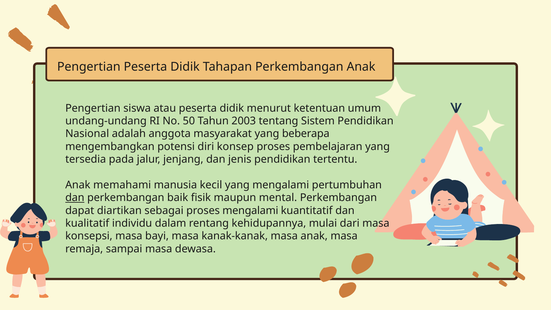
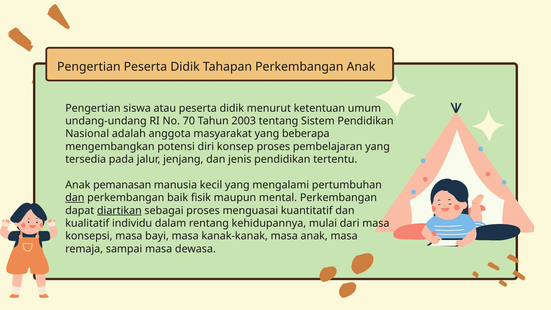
50: 50 -> 70
memahami: memahami -> pemanasan
diartikan underline: none -> present
proses mengalami: mengalami -> menguasai
